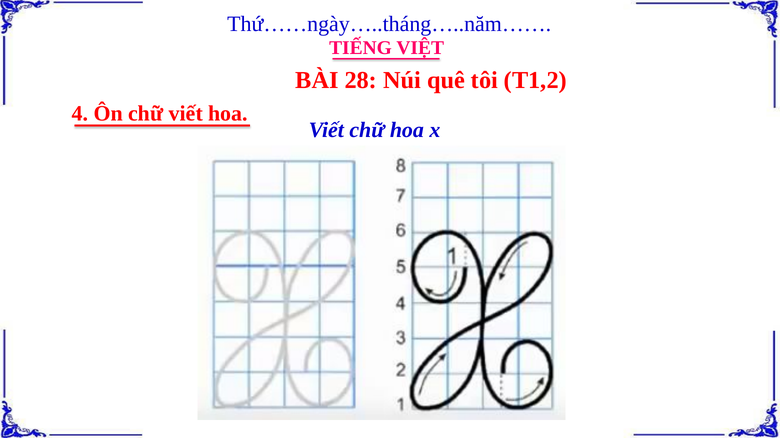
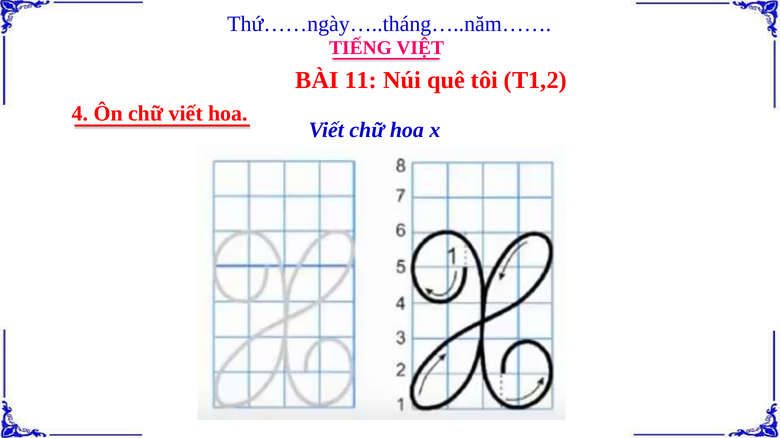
28: 28 -> 11
